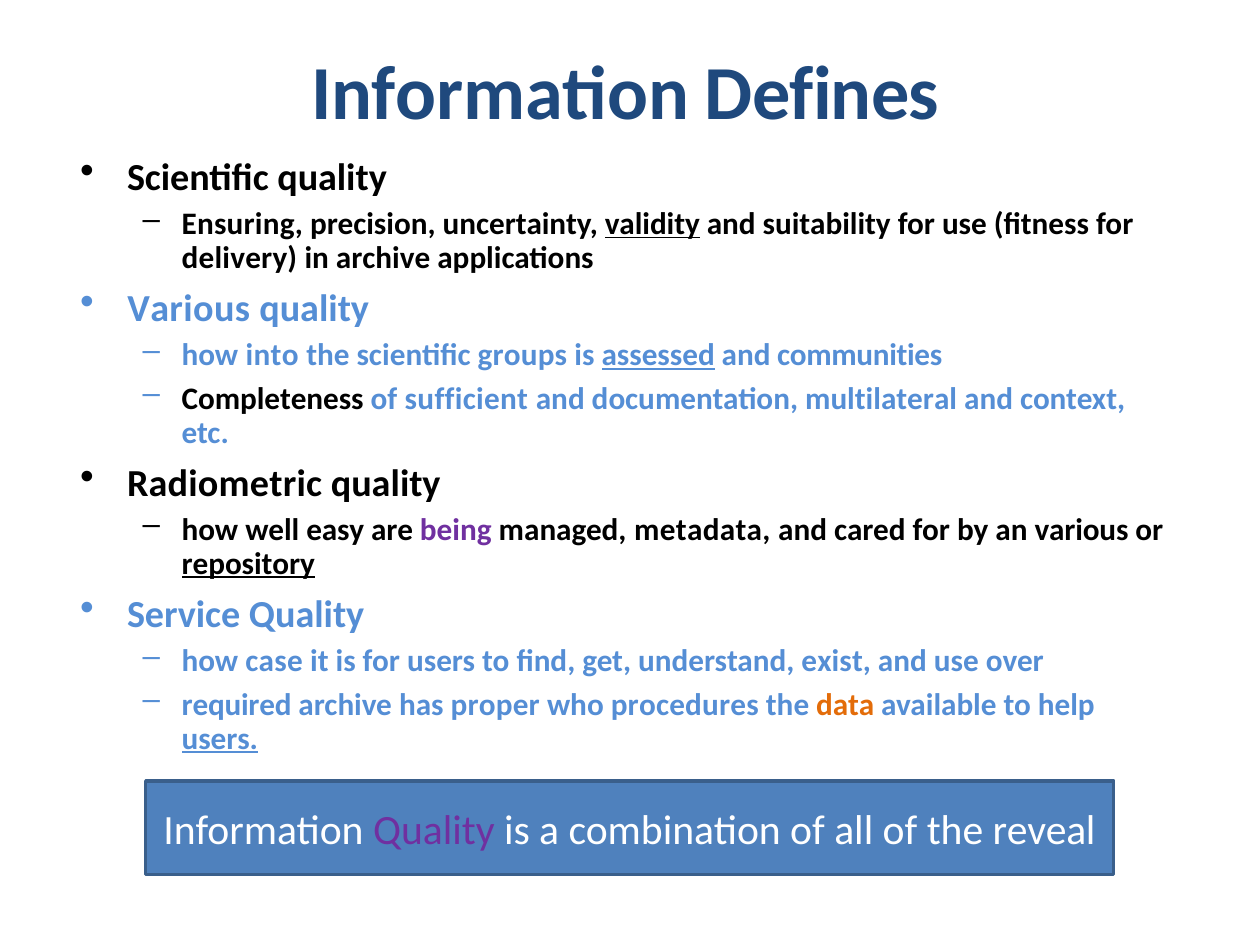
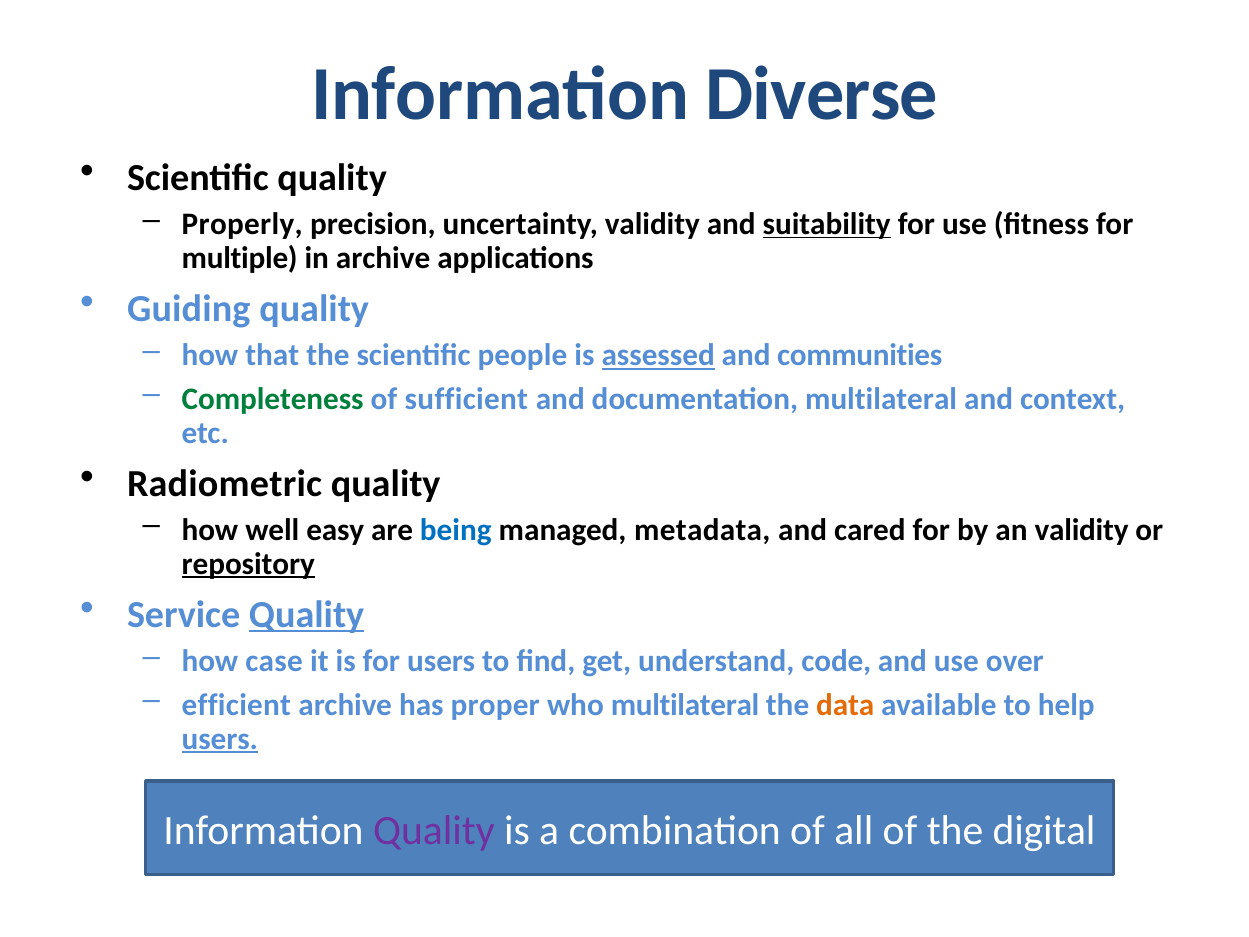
Defines: Defines -> Diverse
Ensuring: Ensuring -> Properly
validity at (652, 224) underline: present -> none
suitability underline: none -> present
delivery: delivery -> multiple
Various at (189, 309): Various -> Guiding
into: into -> that
groups: groups -> people
Completeness colour: black -> green
being colour: purple -> blue
an various: various -> validity
Quality at (307, 615) underline: none -> present
exist: exist -> code
required: required -> efficient
who procedures: procedures -> multilateral
reveal: reveal -> digital
